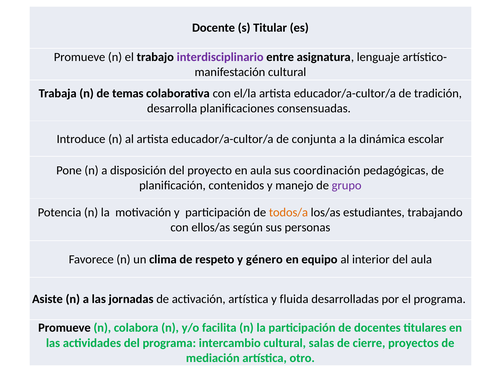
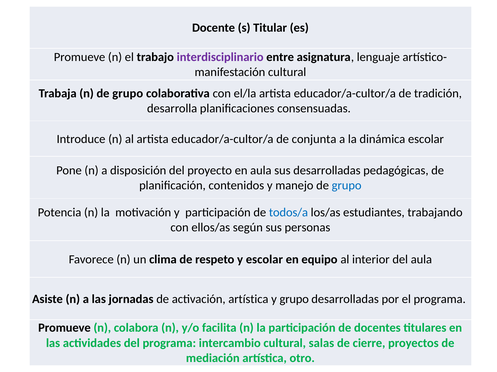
n de temas: temas -> grupo
sus coordinación: coordinación -> desarrolladas
grupo at (347, 186) colour: purple -> blue
todos/a colour: orange -> blue
y género: género -> escolar
y fluida: fluida -> grupo
